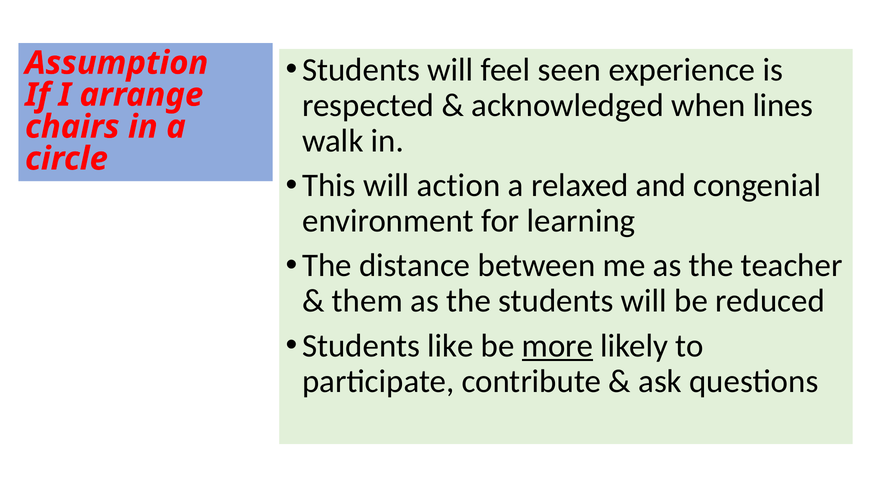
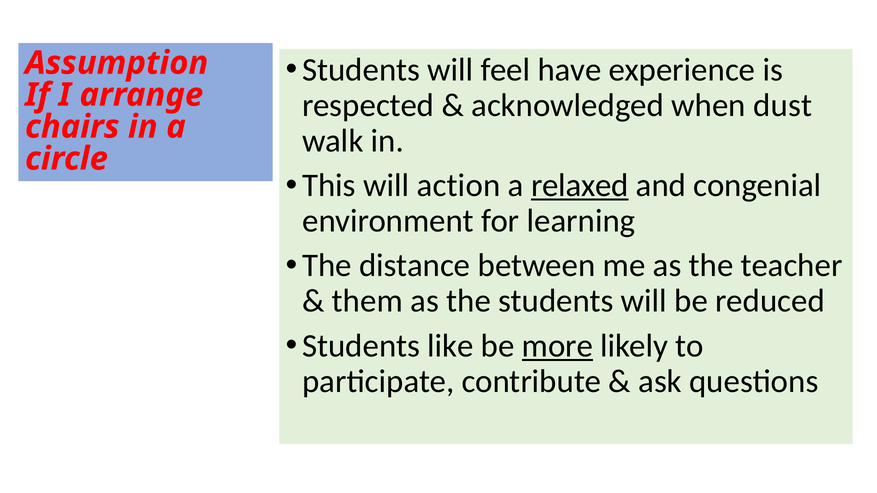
seen: seen -> have
lines: lines -> dust
relaxed underline: none -> present
